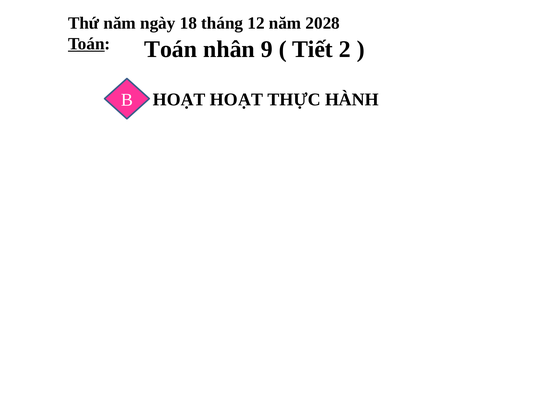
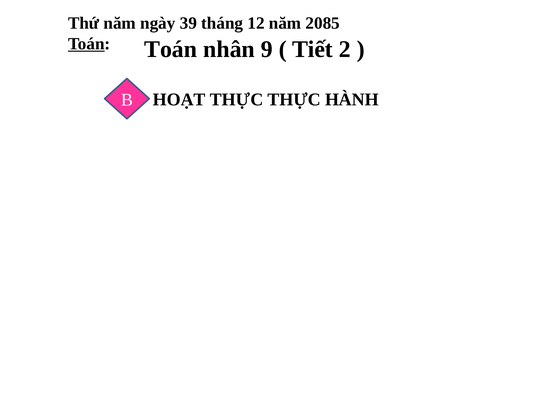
18: 18 -> 39
2028: 2028 -> 2085
HOẠT HOẠT: HOẠT -> THỰC
